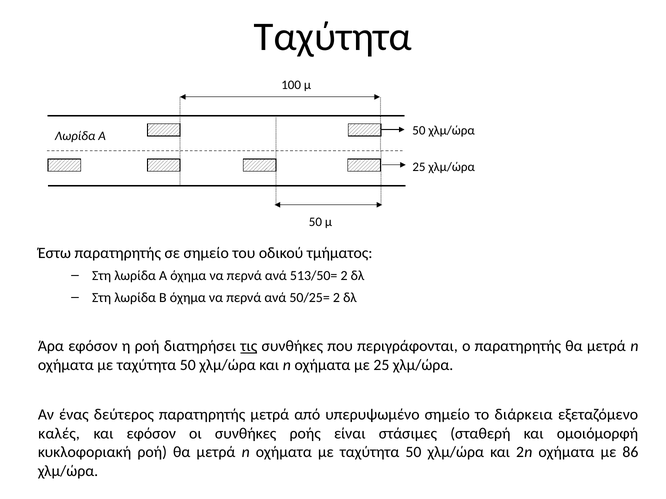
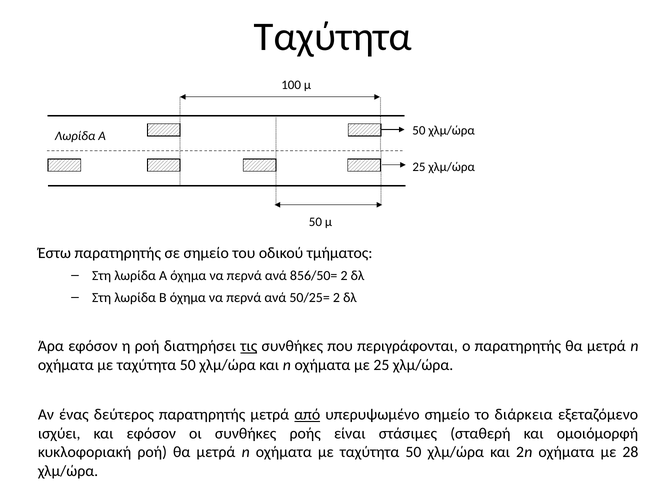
513/50=: 513/50= -> 856/50=
από underline: none -> present
καλές: καλές -> ισχύει
86: 86 -> 28
